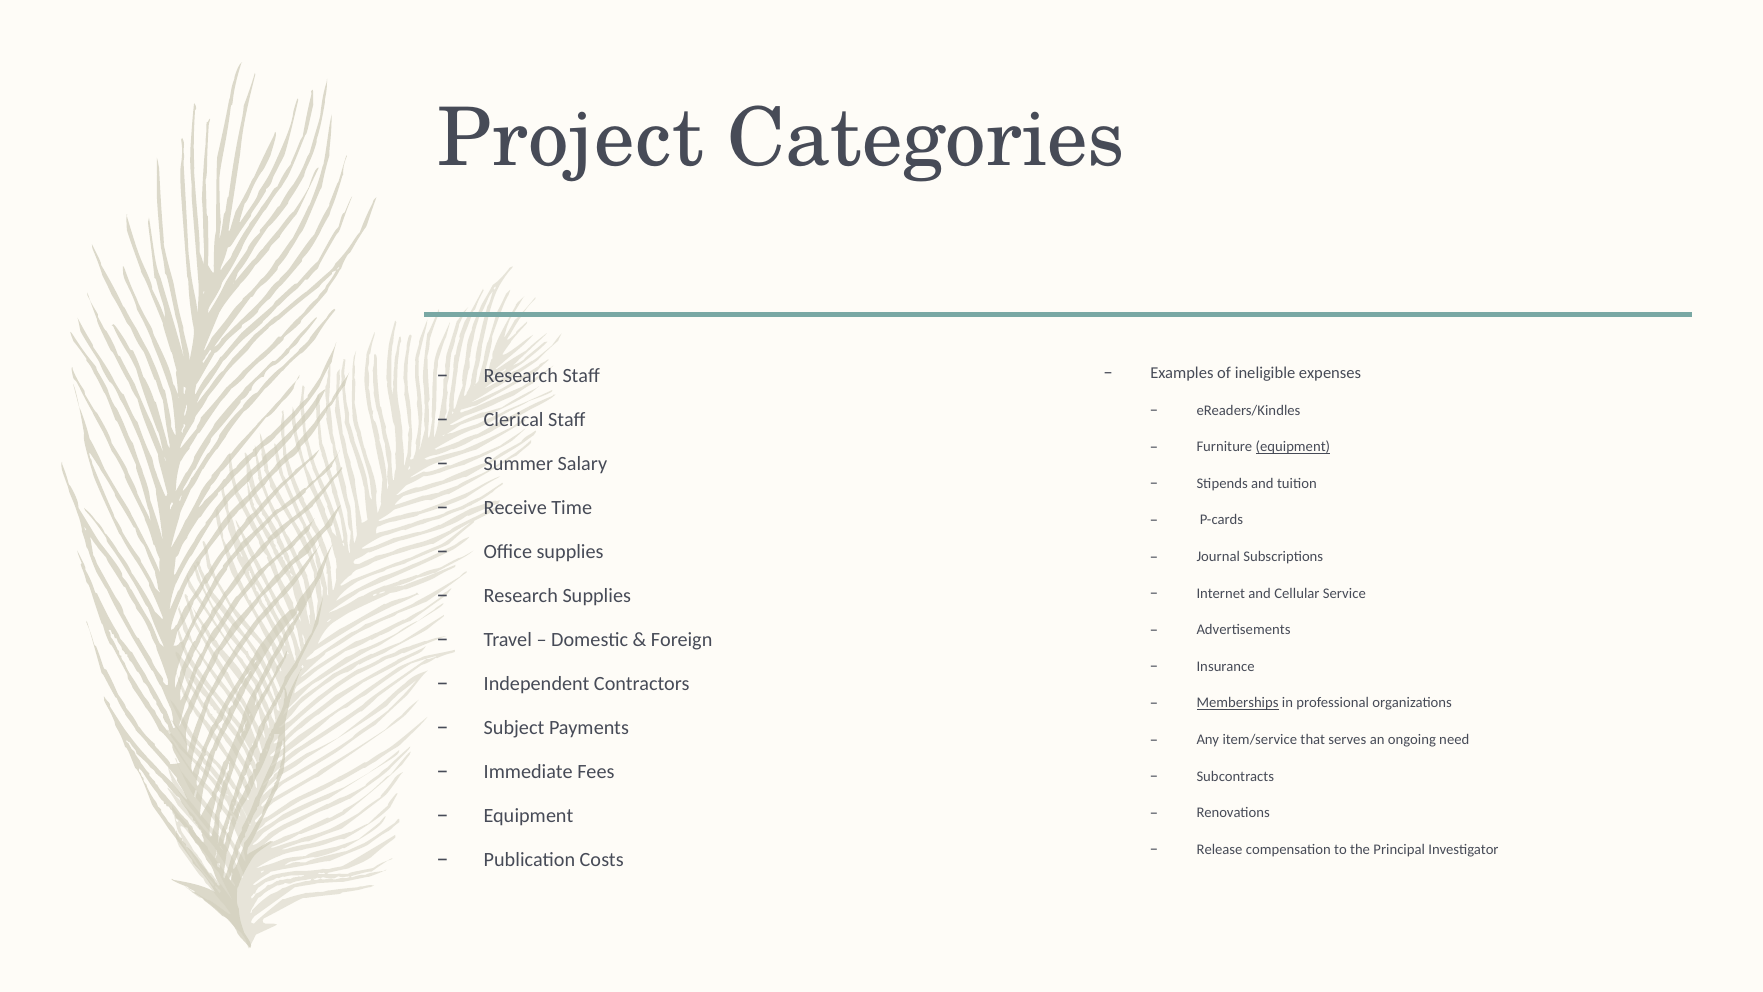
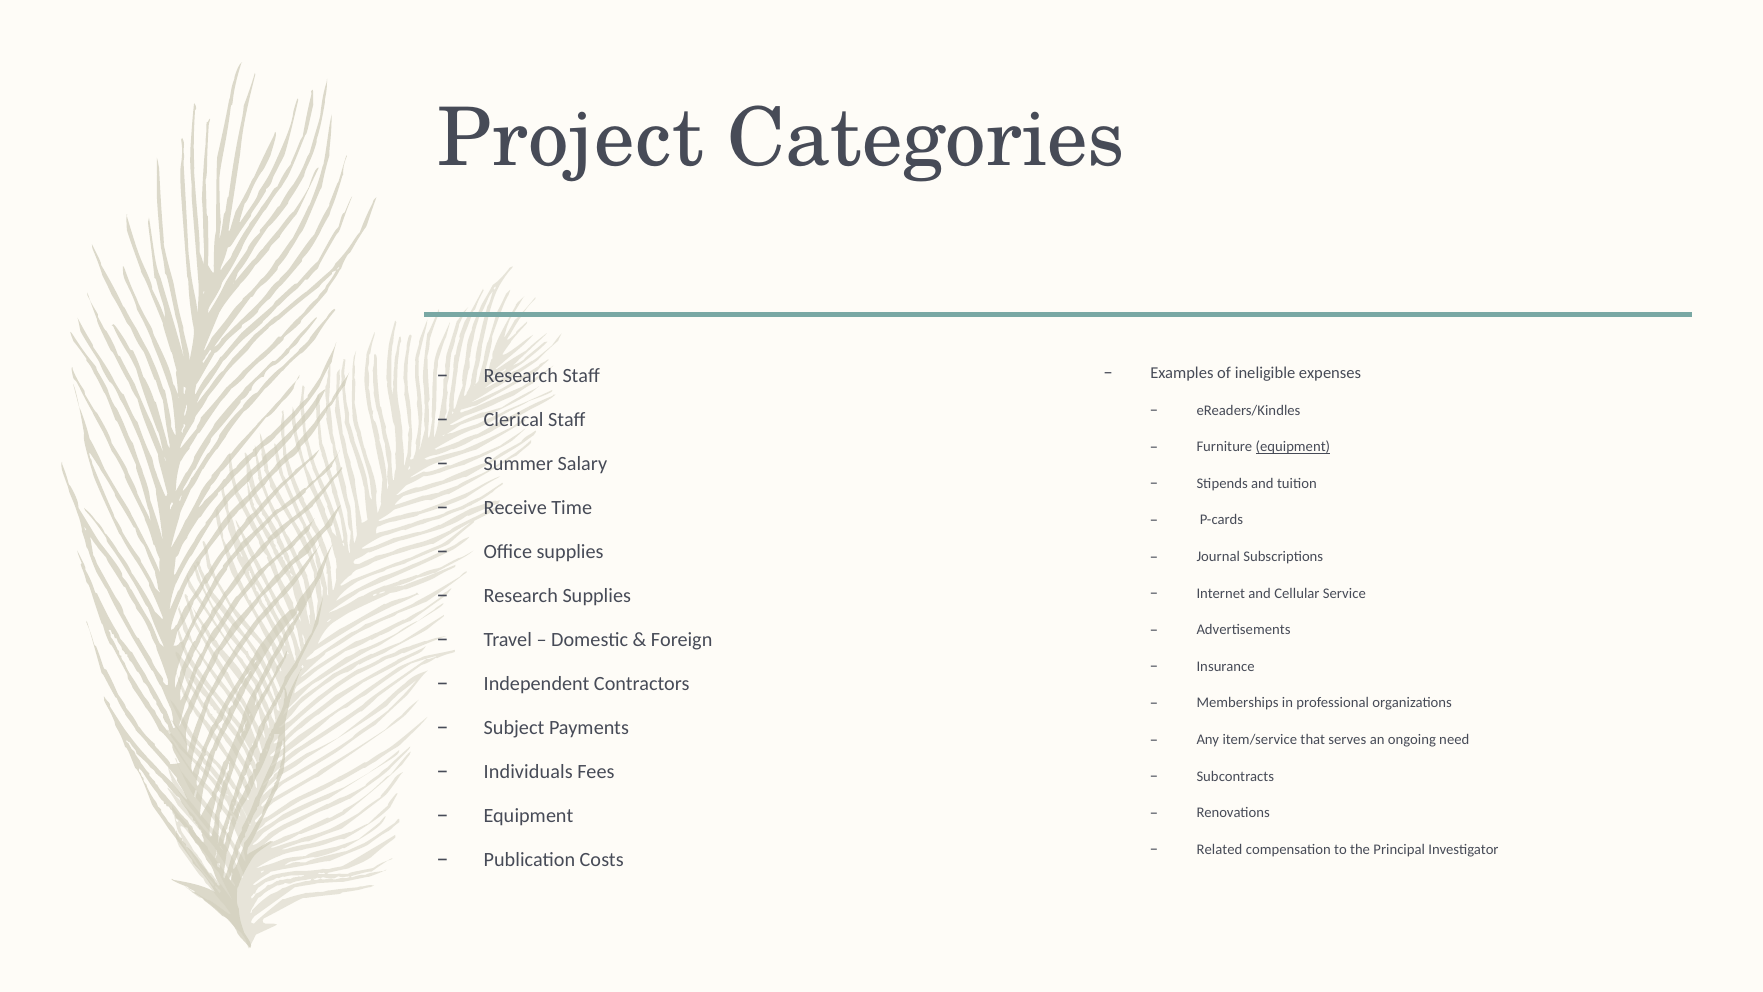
Memberships underline: present -> none
Immediate: Immediate -> Individuals
Release: Release -> Related
